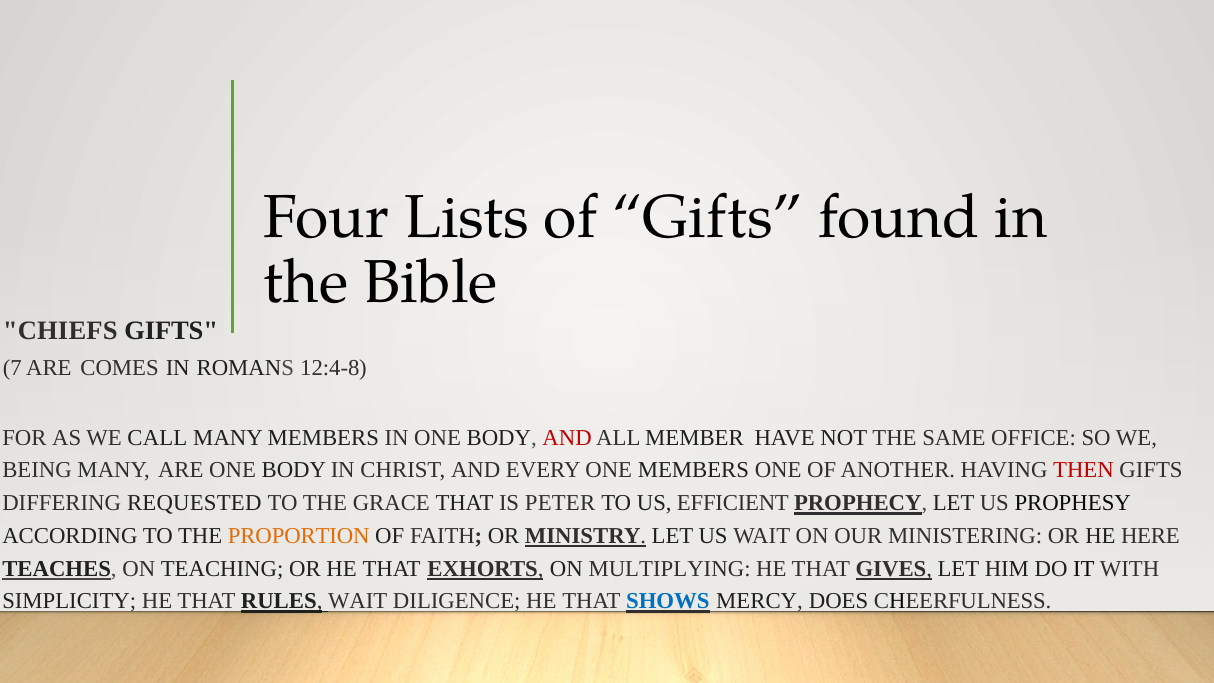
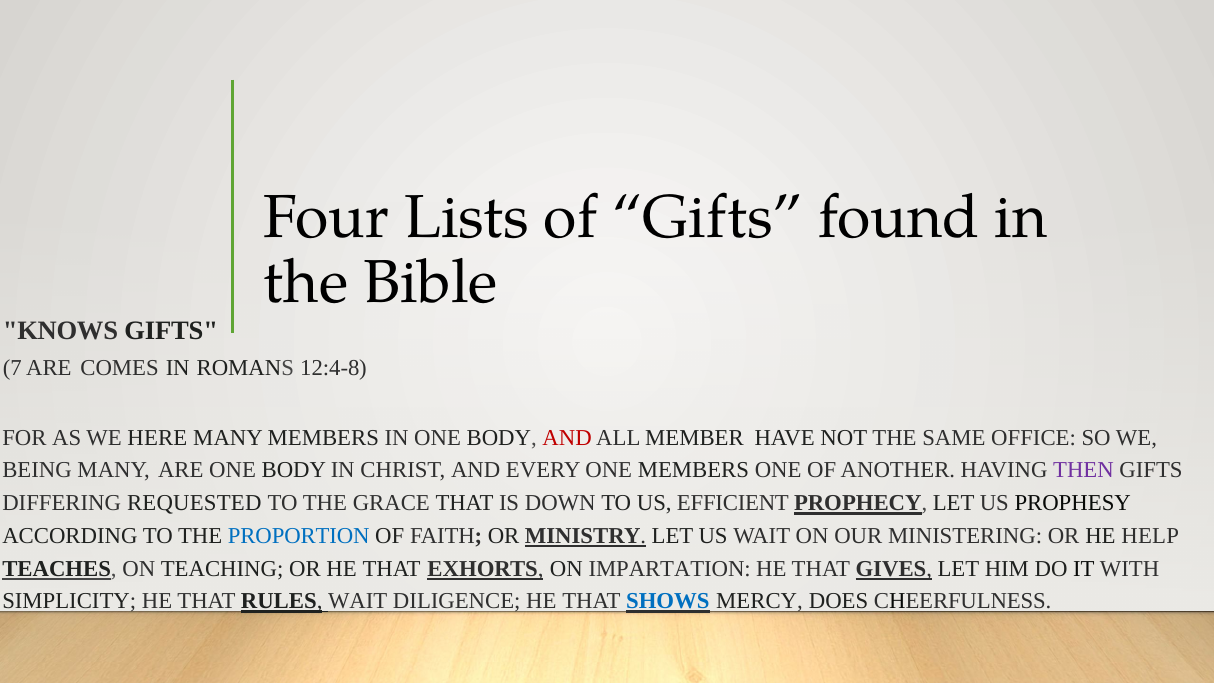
CHIEFS: CHIEFS -> KNOWS
CALL: CALL -> HERE
THEN colour: red -> purple
PETER: PETER -> DOWN
PROPORTION colour: orange -> blue
HERE: HERE -> HELP
MULTIPLYING: MULTIPLYING -> IMPARTATION
